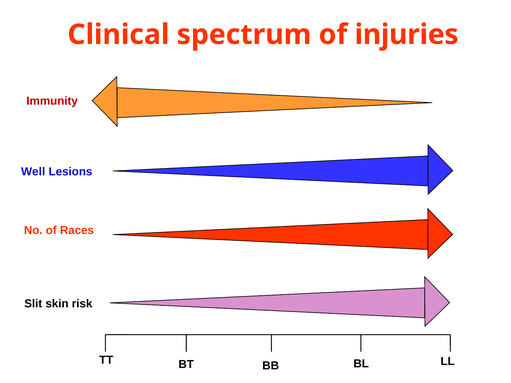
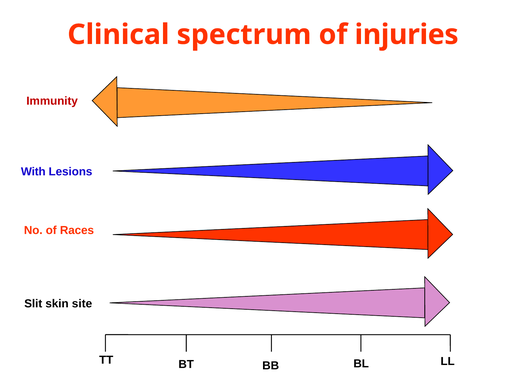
Well: Well -> With
risk: risk -> site
